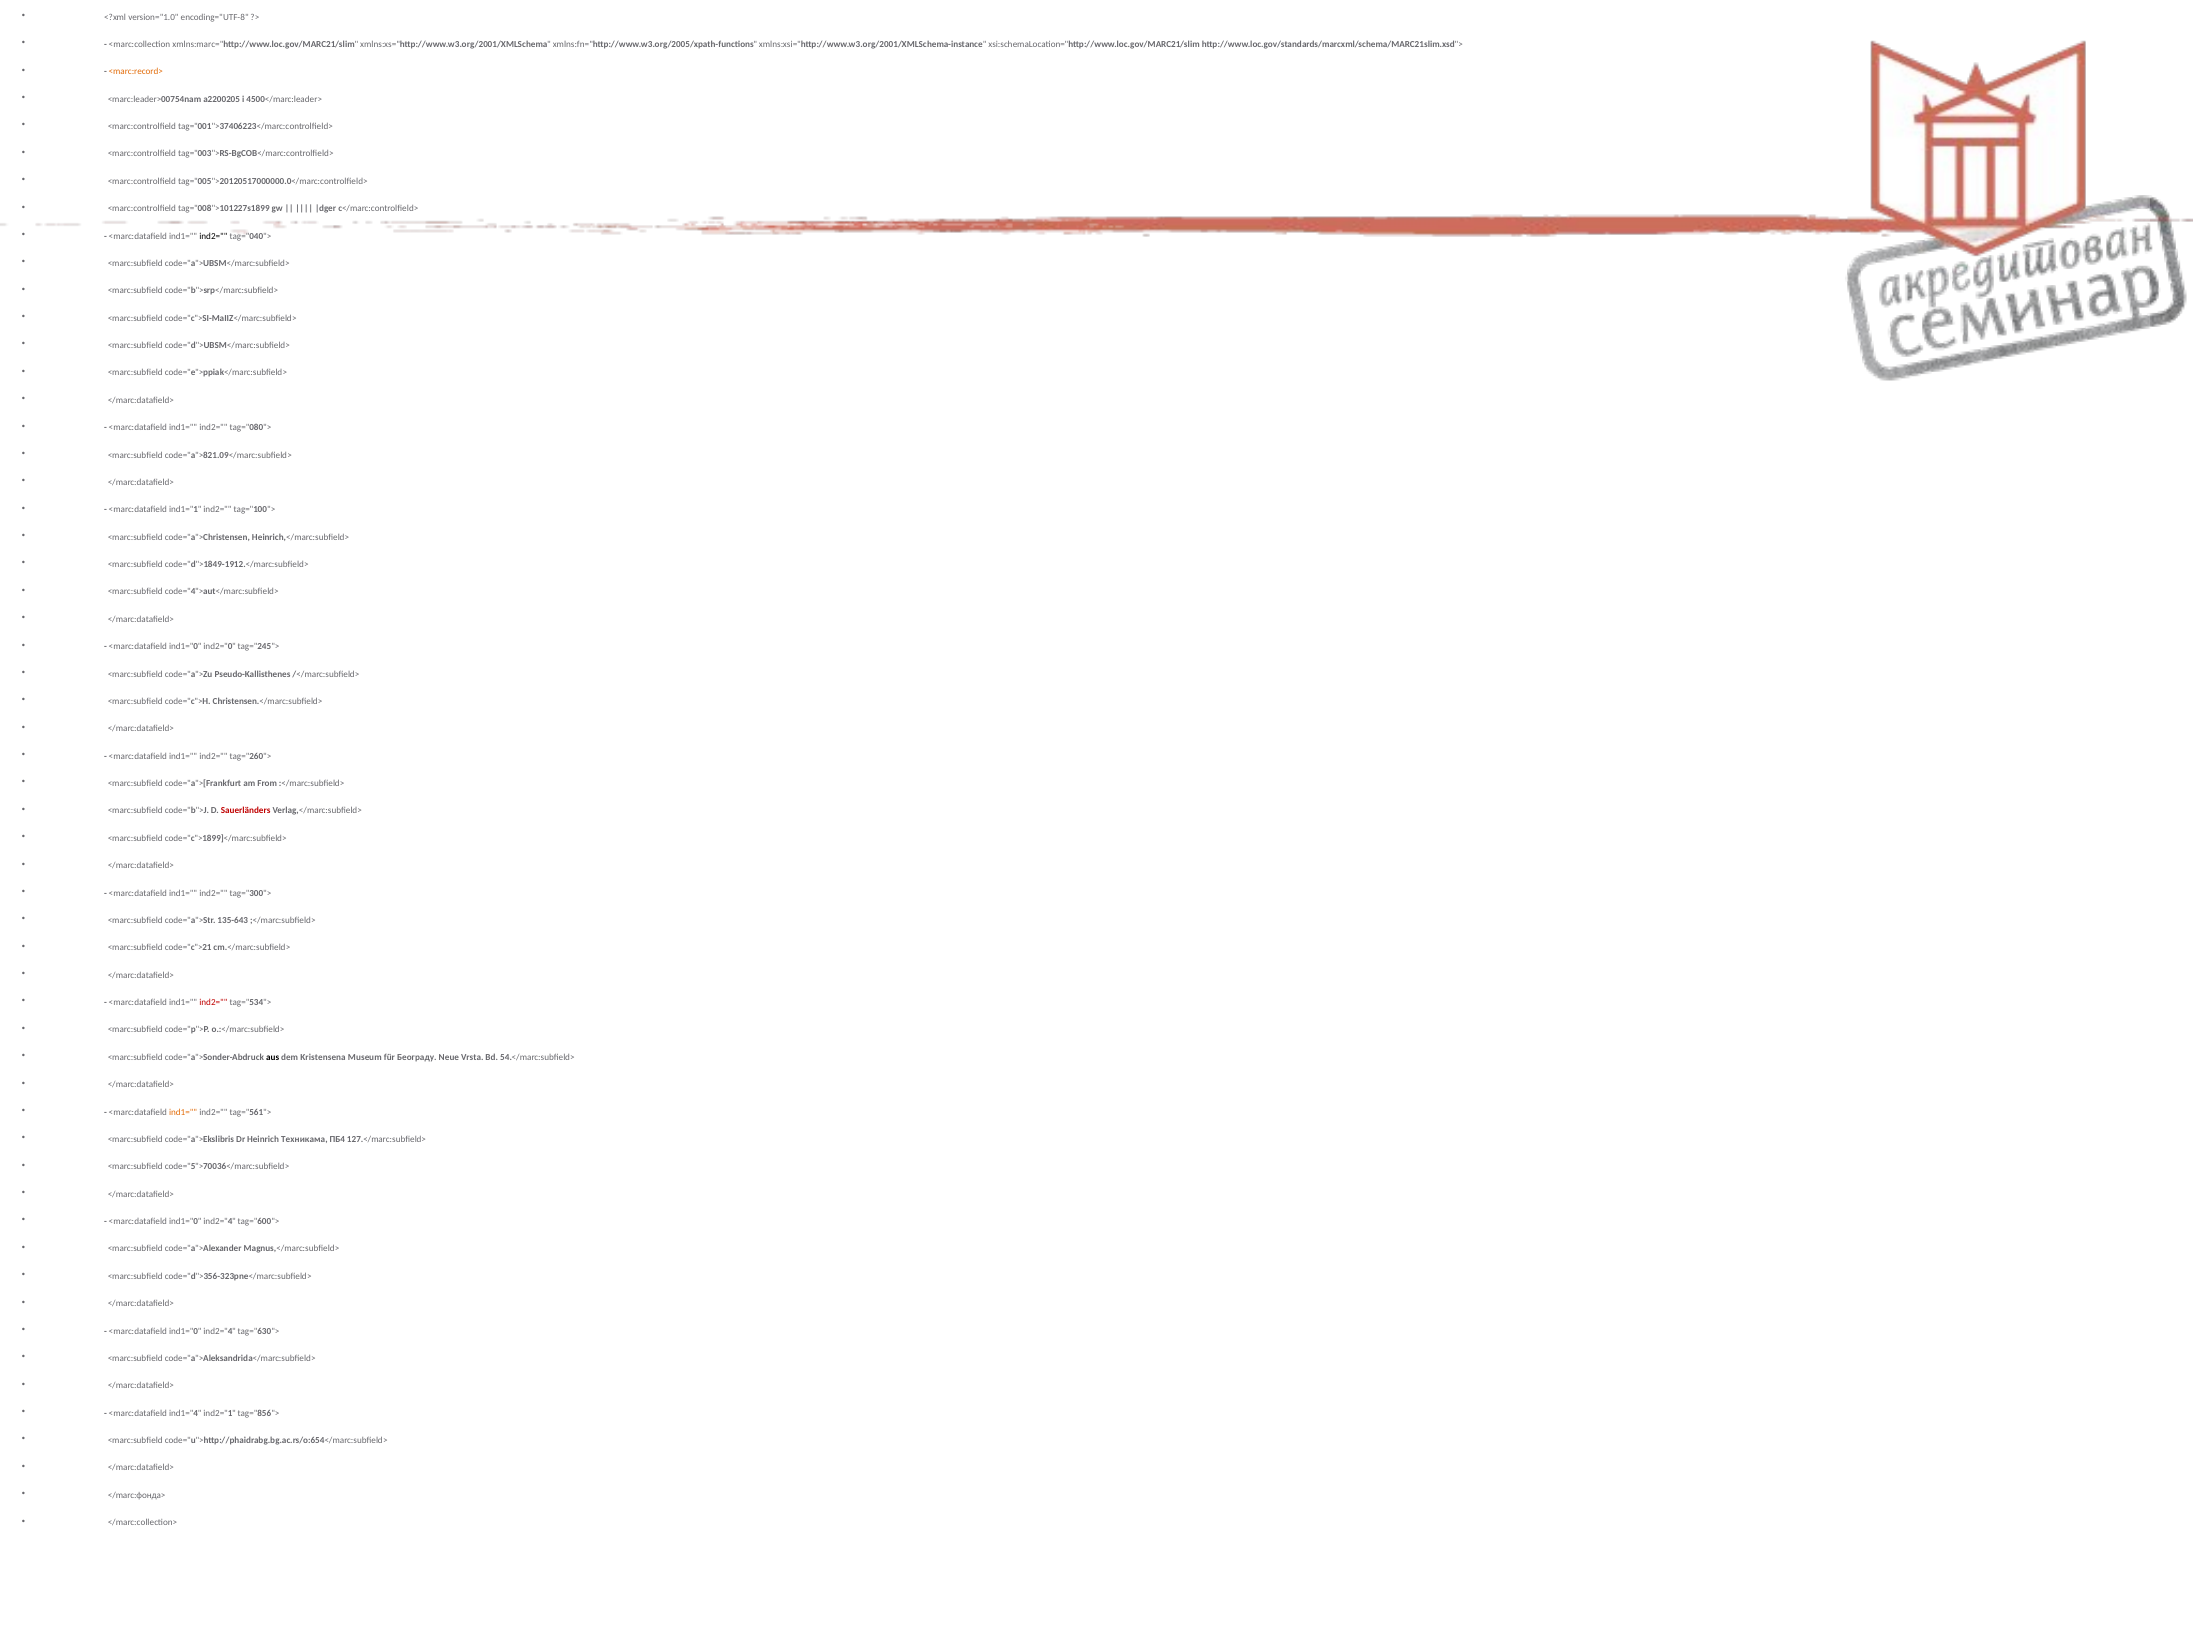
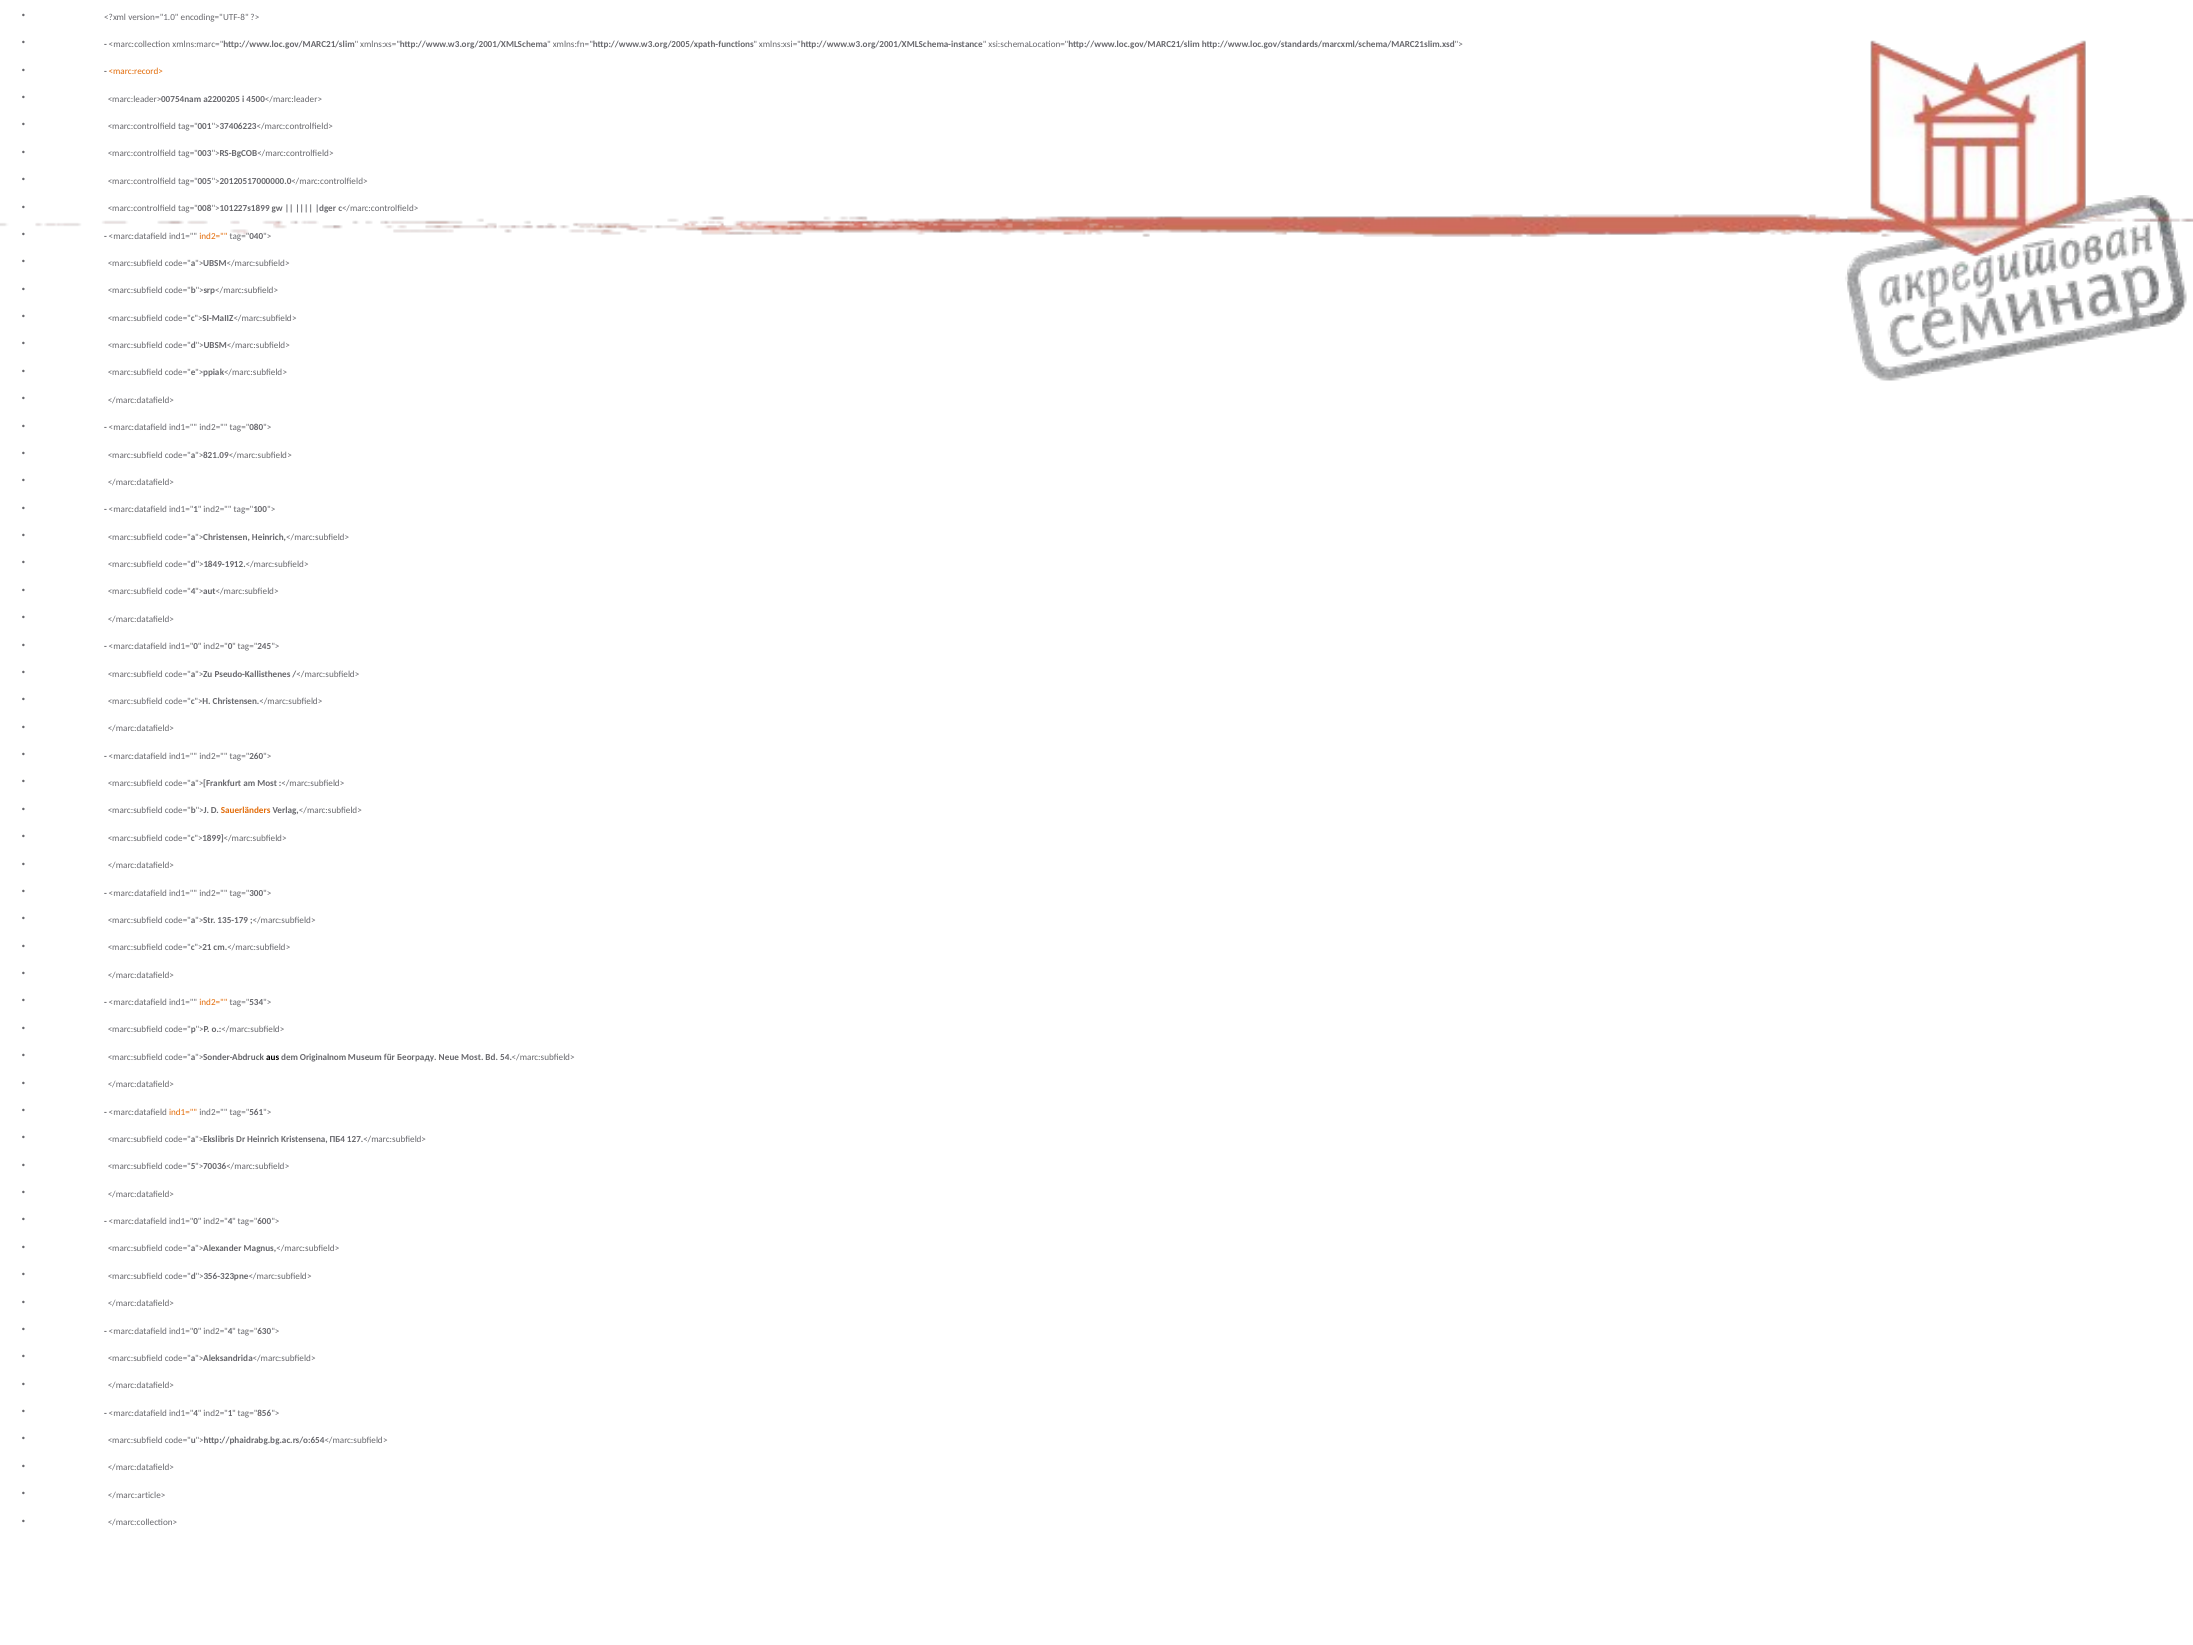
ind2= at (213, 236) colour: black -> orange
am From: From -> Most
Sauerländers colour: red -> orange
135-643: 135-643 -> 135-179
ind2= at (213, 1002) colour: red -> orange
Kristensena: Kristensena -> Originalnom
Neue Vrsta: Vrsta -> Most
Техникама: Техникама -> Kristensena
</marc:фонда>: </marc:фонда> -> </marc:article>
